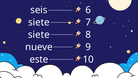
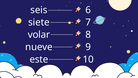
siete at (39, 35): siete -> volar
